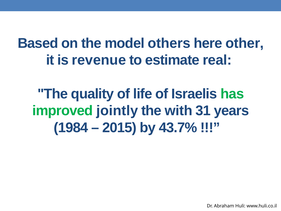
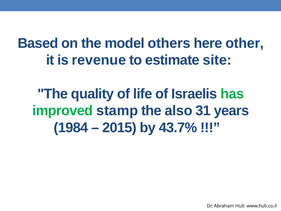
real: real -> site
jointly: jointly -> stamp
with: with -> also
